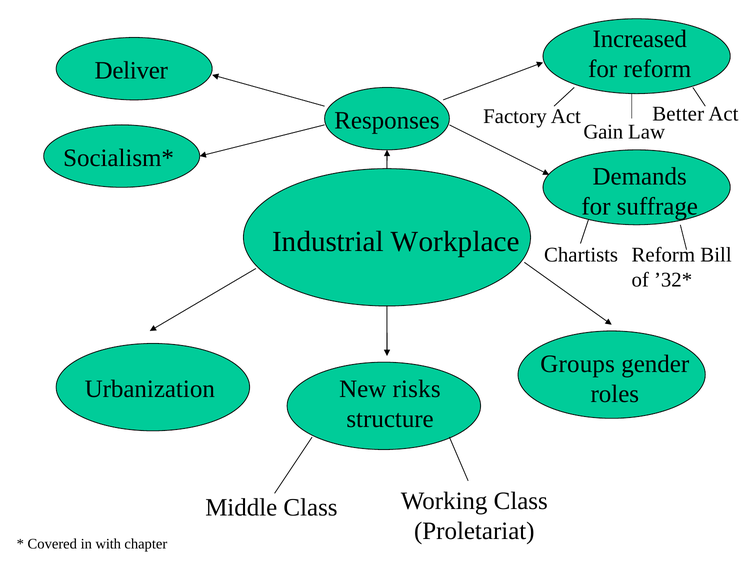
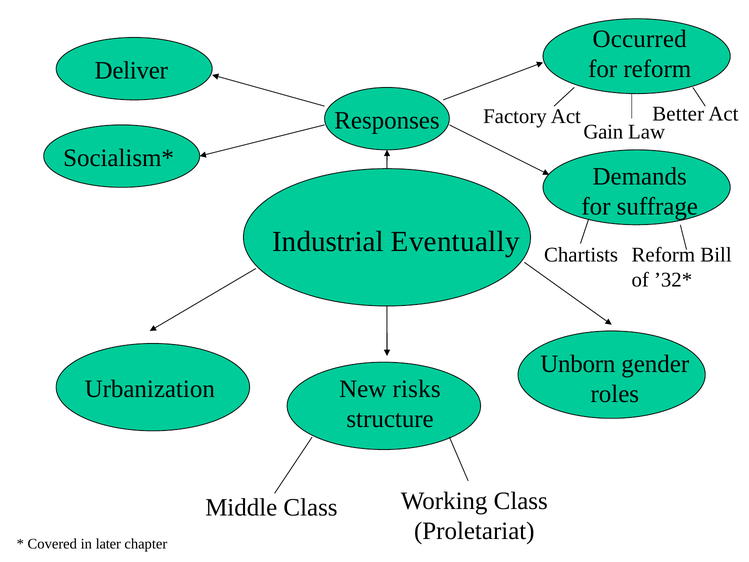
Increased: Increased -> Occurred
Workplace: Workplace -> Eventually
Groups: Groups -> Unborn
with: with -> later
